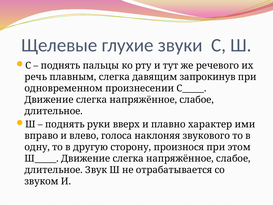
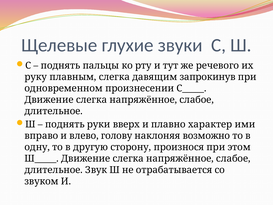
речь: речь -> руку
голоса: голоса -> голову
звукового: звукового -> возможно
